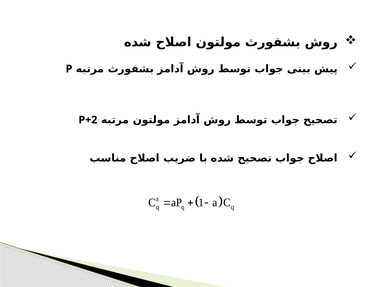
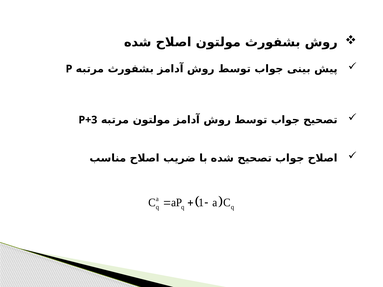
P+2: P+2 -> P+3
